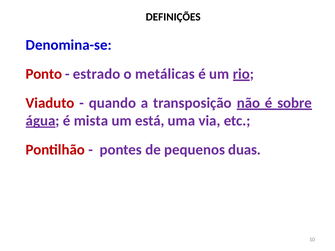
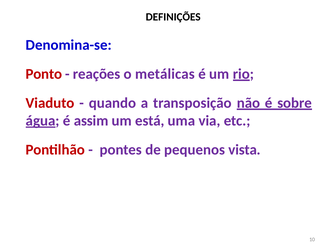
estrado: estrado -> reações
mista: mista -> assim
duas: duas -> vista
